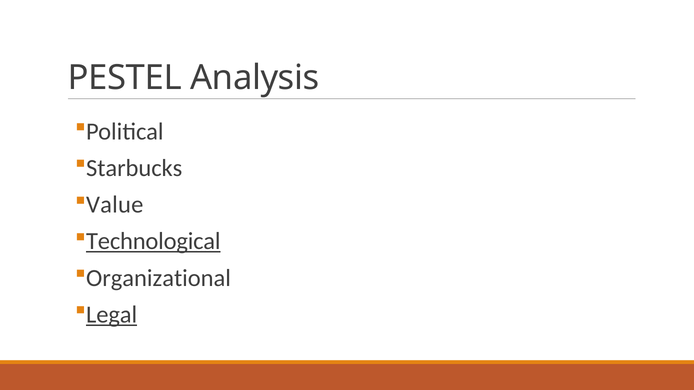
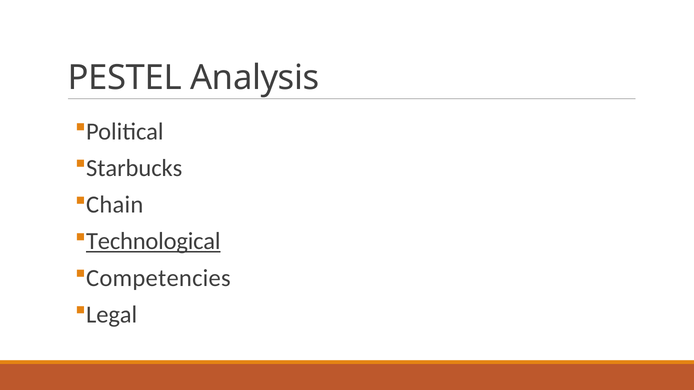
Value: Value -> Chain
Organizational: Organizational -> Competencies
Legal underline: present -> none
